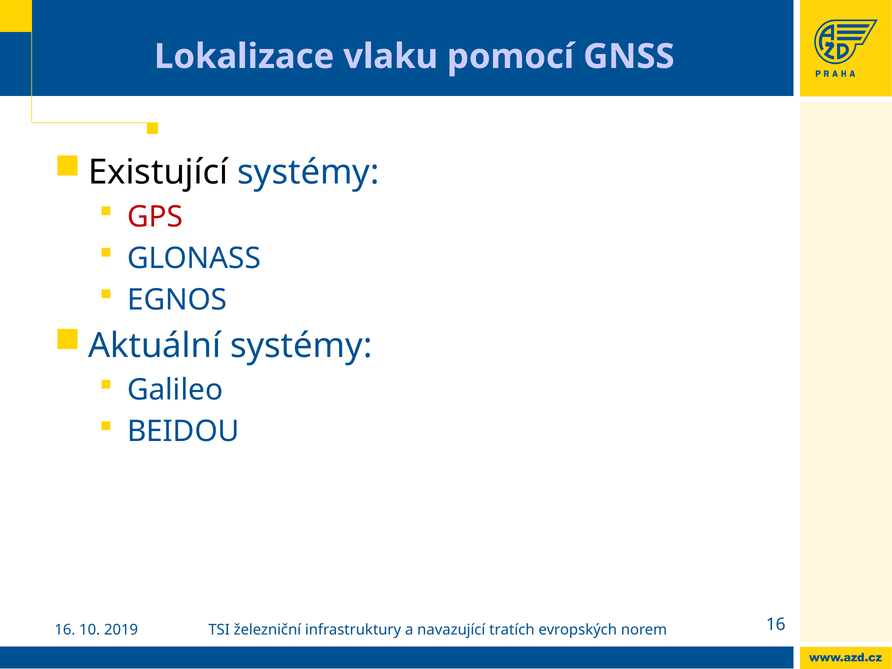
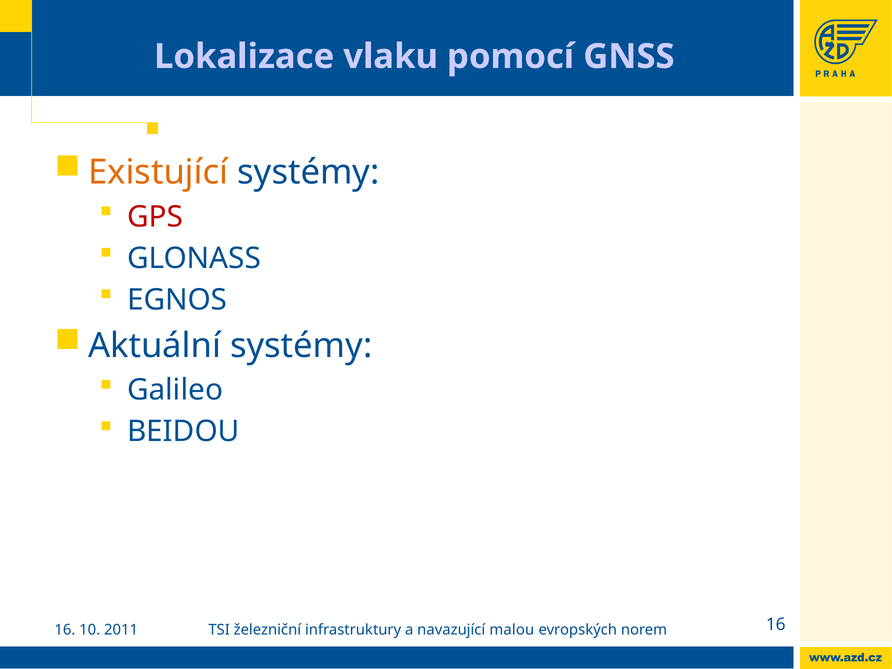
Existující colour: black -> orange
2019: 2019 -> 2011
tratích: tratích -> malou
